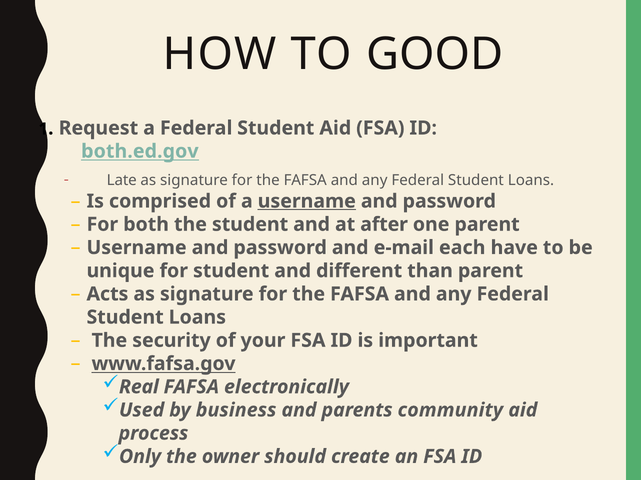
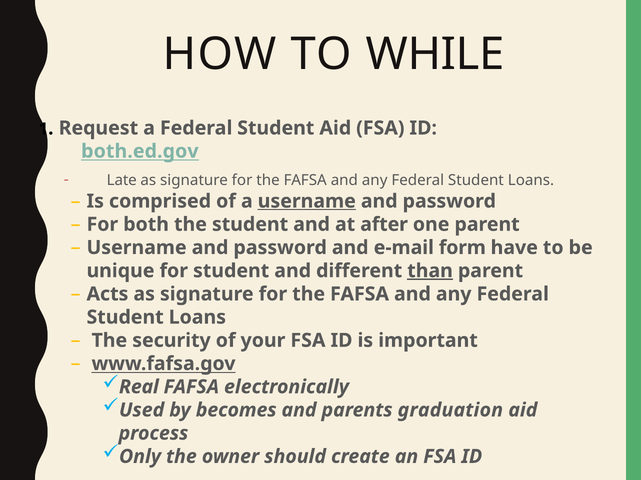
GOOD: GOOD -> WHILE
each: each -> form
than underline: none -> present
business: business -> becomes
community: community -> graduation
